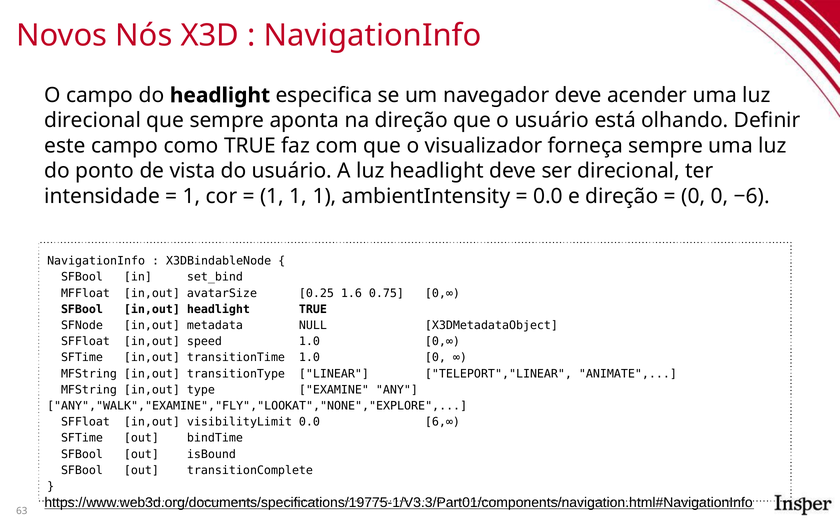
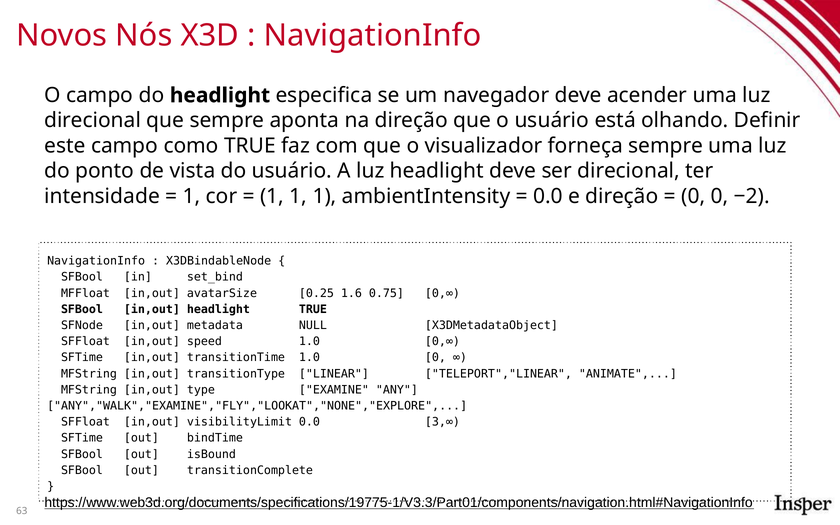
−6: −6 -> −2
6,∞: 6,∞ -> 3,∞
